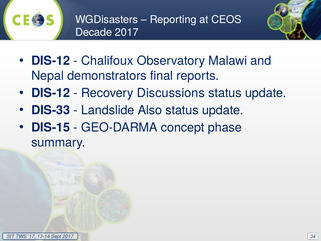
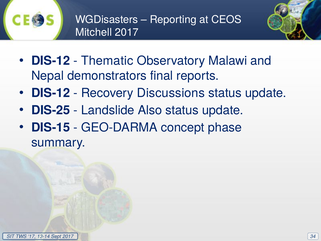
Decade: Decade -> Mitchell
Chalifoux: Chalifoux -> Thematic
DIS-33: DIS-33 -> DIS-25
